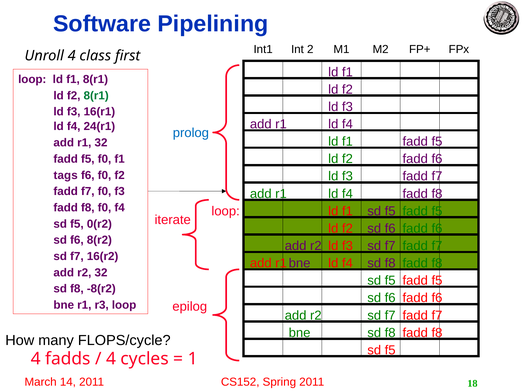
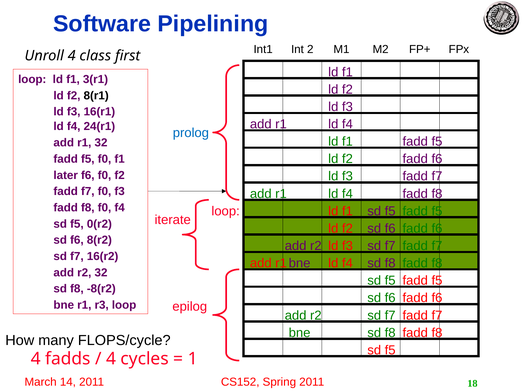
f1 8(r1: 8(r1 -> 3(r1
8(r1 at (96, 96) colour: green -> black
tags: tags -> later
